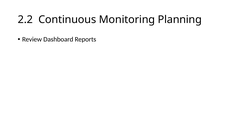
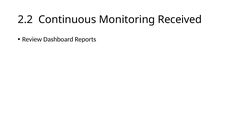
Planning: Planning -> Received
